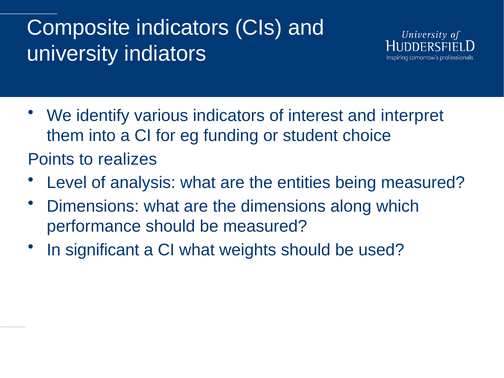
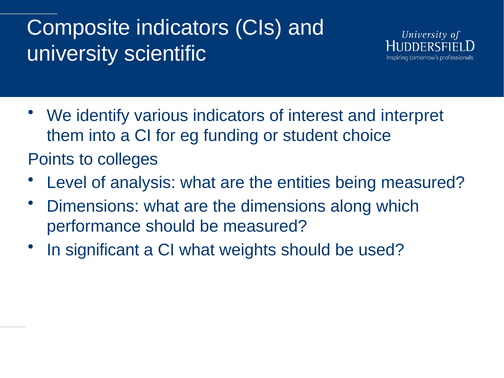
indiators: indiators -> scientific
realizes: realizes -> colleges
